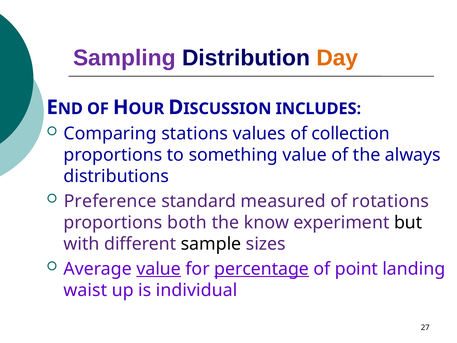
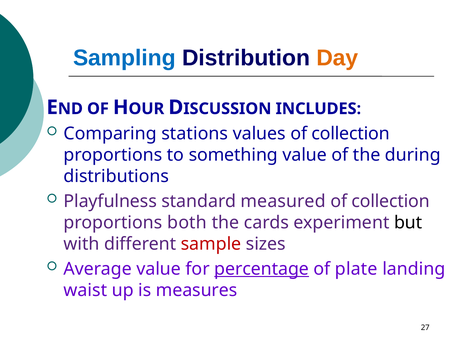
Sampling colour: purple -> blue
always: always -> during
Preference: Preference -> Playfulness
rotations at (390, 201): rotations -> collection
know: know -> cards
sample colour: black -> red
value at (159, 269) underline: present -> none
point: point -> plate
individual: individual -> measures
